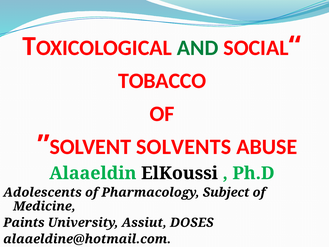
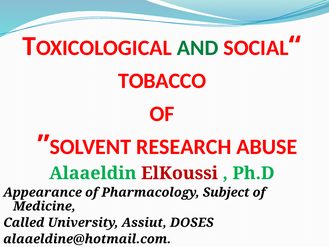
SOLVENTS: SOLVENTS -> RESEARCH
ElKoussi colour: black -> red
Adolescents: Adolescents -> Appearance
Paints: Paints -> Called
